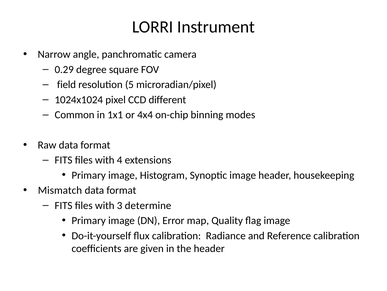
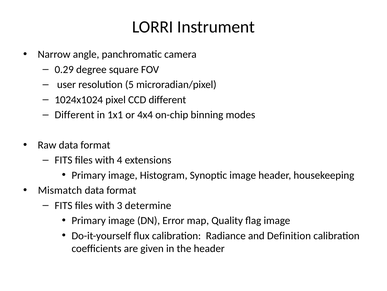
field: field -> user
Common at (75, 115): Common -> Different
Reference: Reference -> Definition
